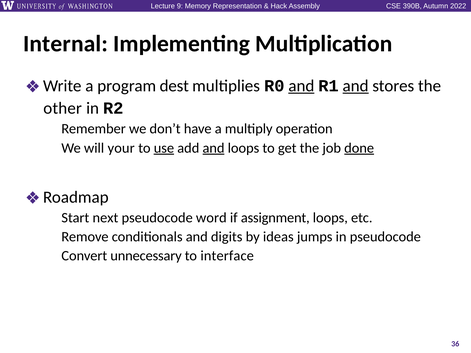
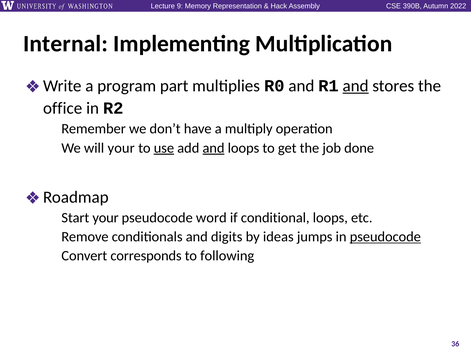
dest: dest -> part
and at (301, 86) underline: present -> none
other: other -> office
done underline: present -> none
next at (105, 218): next -> your
assignment: assignment -> conditional
pseudocode at (385, 237) underline: none -> present
unnecessary: unnecessary -> corresponds
interface: interface -> following
